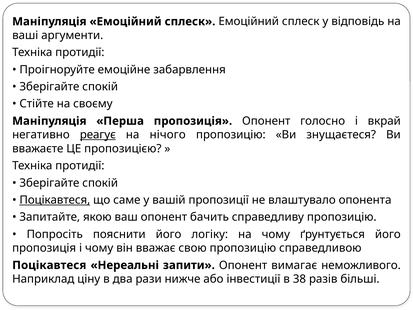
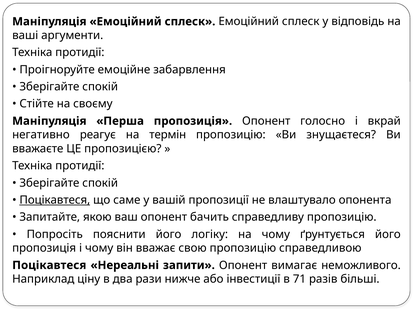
реагує underline: present -> none
нічого: нічого -> термін
38: 38 -> 71
